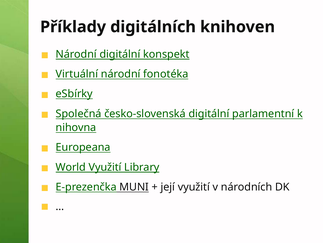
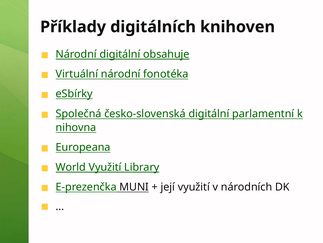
konspekt: konspekt -> obsahuje
